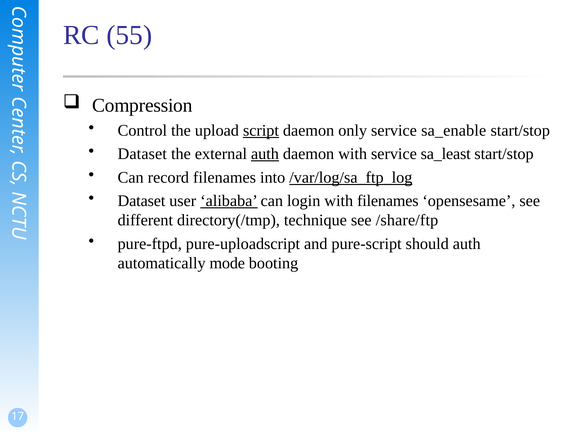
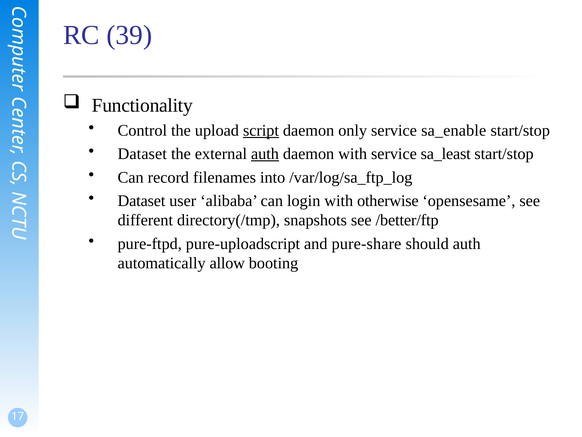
55: 55 -> 39
Compression: Compression -> Functionality
/var/log/sa_ftp_log underline: present -> none
alibaba underline: present -> none
with filenames: filenames -> otherwise
technique: technique -> snapshots
/share/ftp: /share/ftp -> /better/ftp
pure-script: pure-script -> pure-share
mode: mode -> allow
